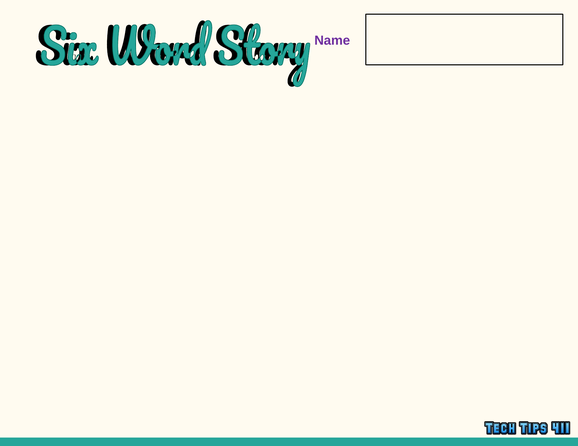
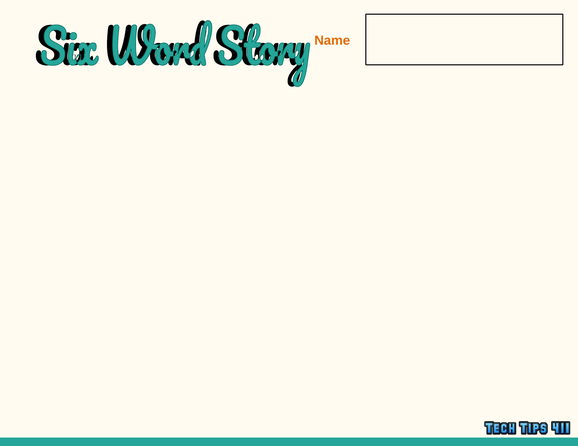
Name colour: purple -> orange
